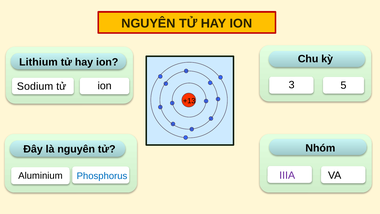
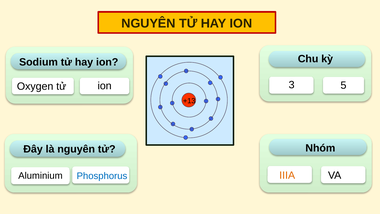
Lithium: Lithium -> Sodium
Sodium: Sodium -> Oxygen
IIIA colour: purple -> orange
